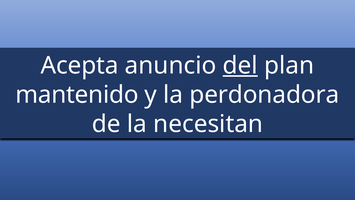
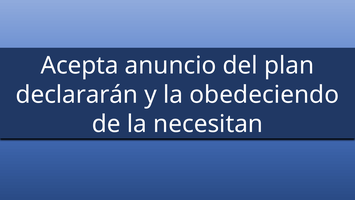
del underline: present -> none
mantenido: mantenido -> declararán
perdonadora: perdonadora -> obedeciendo
